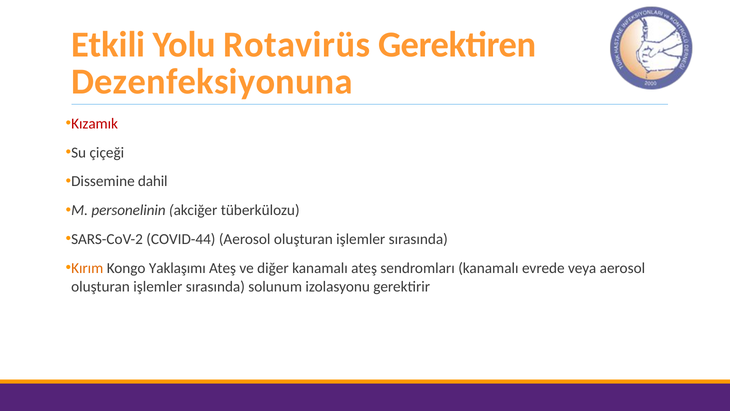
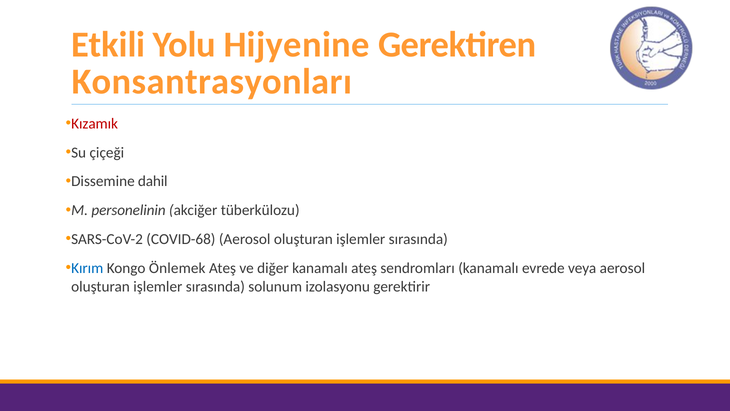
Rotavirüs: Rotavirüs -> Hijyenine
Dezenfeksiyonuna: Dezenfeksiyonuna -> Konsantrasyonları
COVID-44: COVID-44 -> COVID-68
Kırım colour: orange -> blue
Yaklaşımı: Yaklaşımı -> Önlemek
